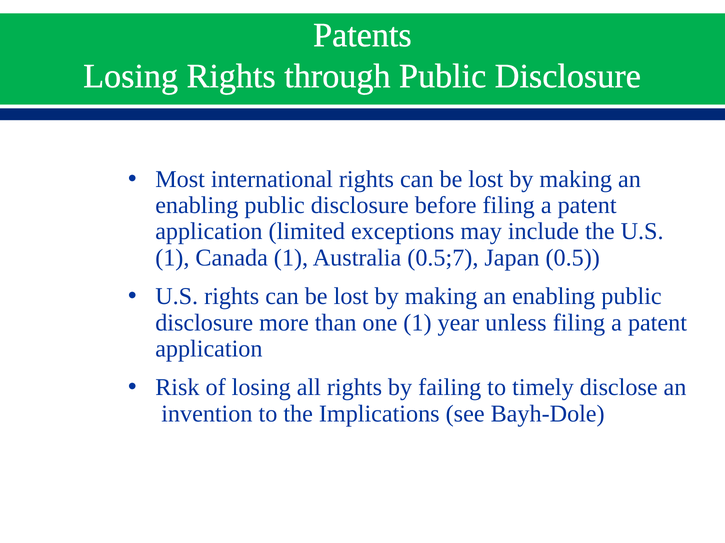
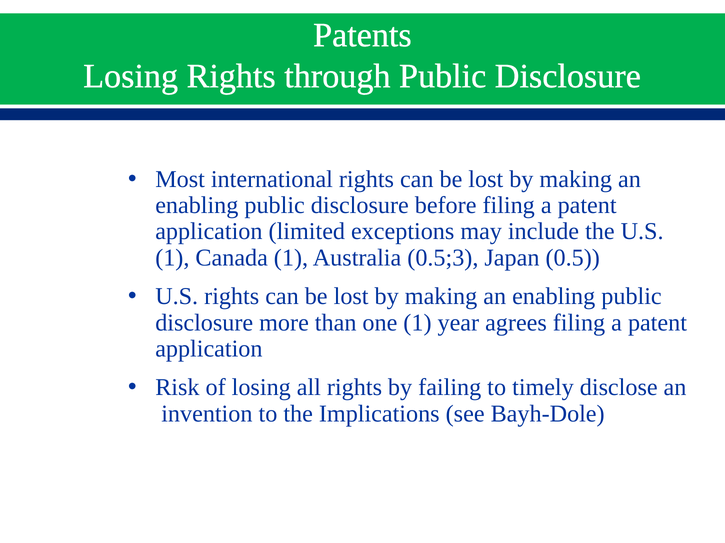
0.5;7: 0.5;7 -> 0.5;3
unless: unless -> agrees
